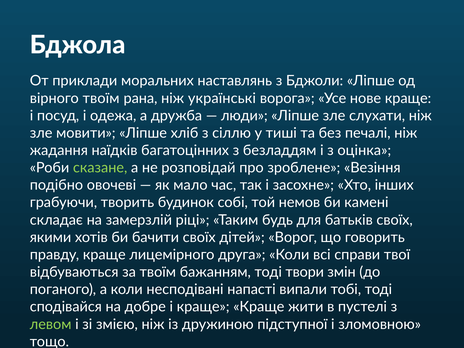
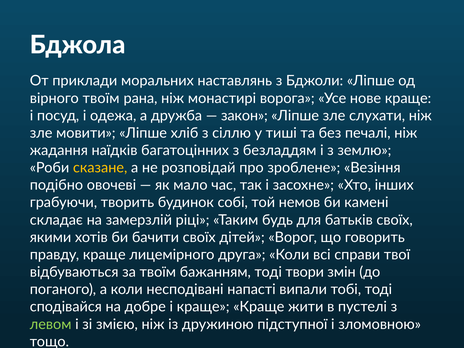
українські: українські -> монастирі
люди: люди -> закон
оцінка: оцінка -> землю
сказане colour: light green -> yellow
